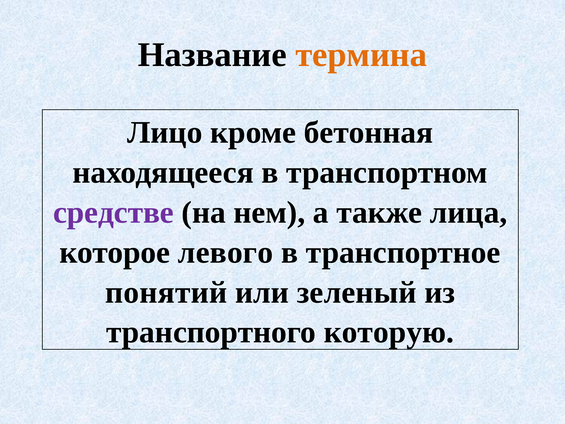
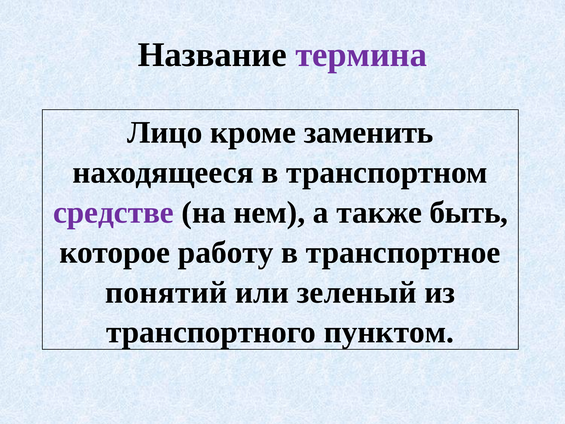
термина colour: orange -> purple
бетонная: бетонная -> заменить
лица: лица -> быть
левого: левого -> работу
которую: которую -> пунктом
